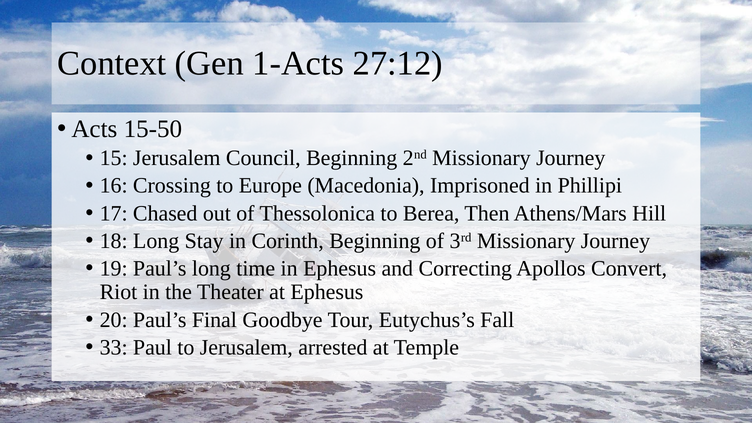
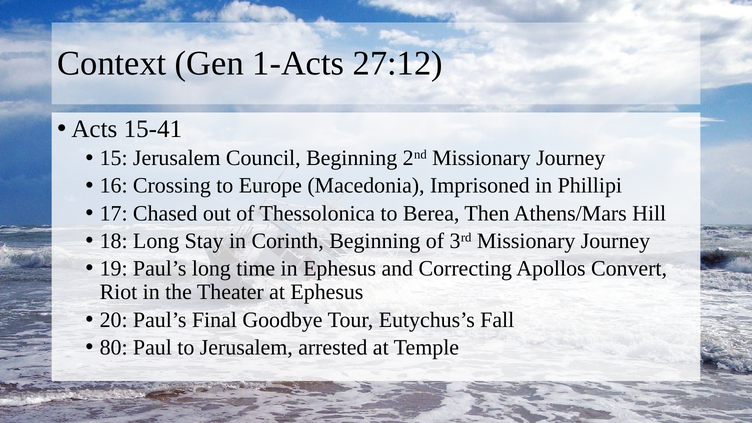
15-50: 15-50 -> 15-41
33: 33 -> 80
